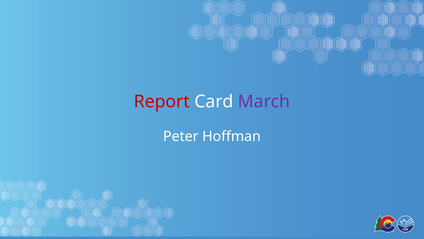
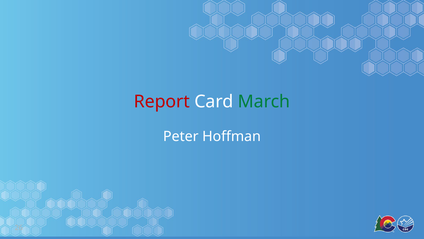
March colour: purple -> green
